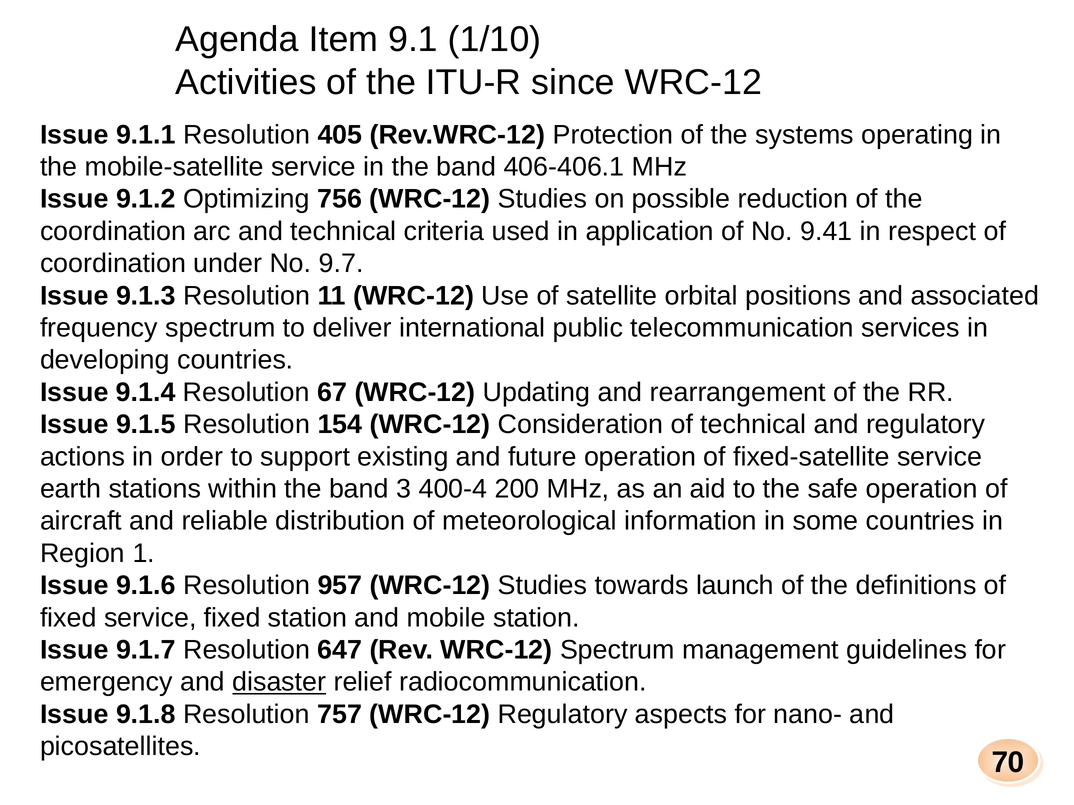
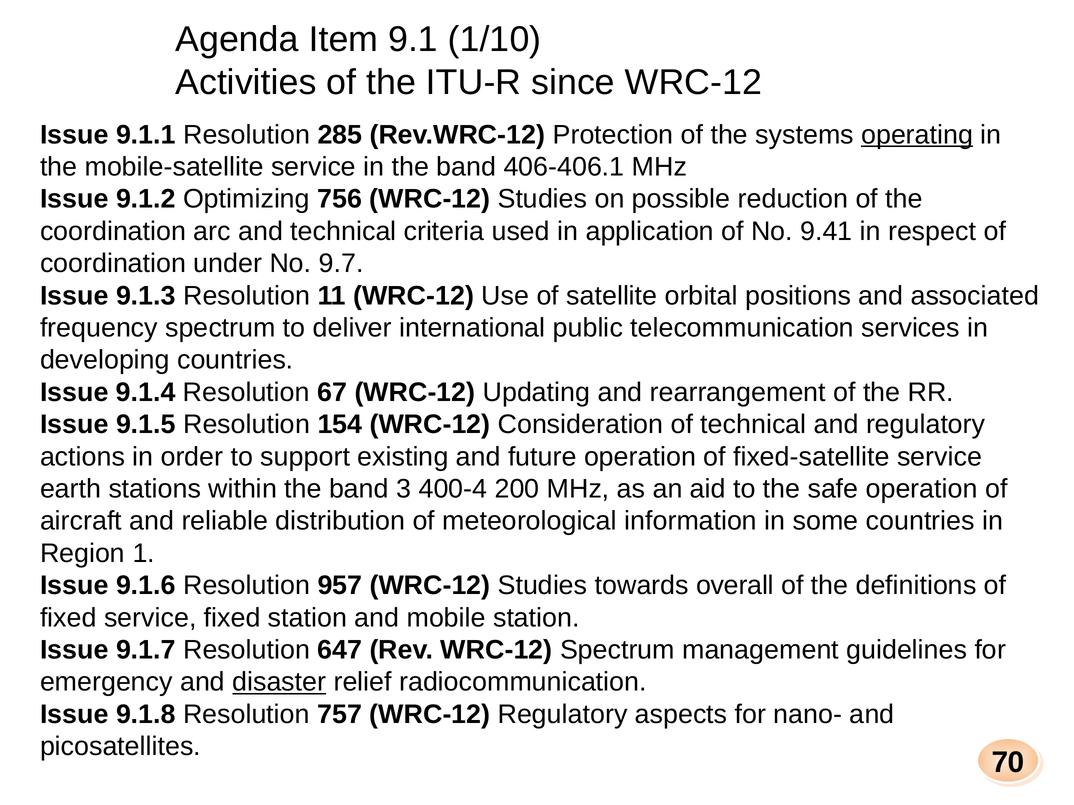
405: 405 -> 285
operating underline: none -> present
launch: launch -> overall
